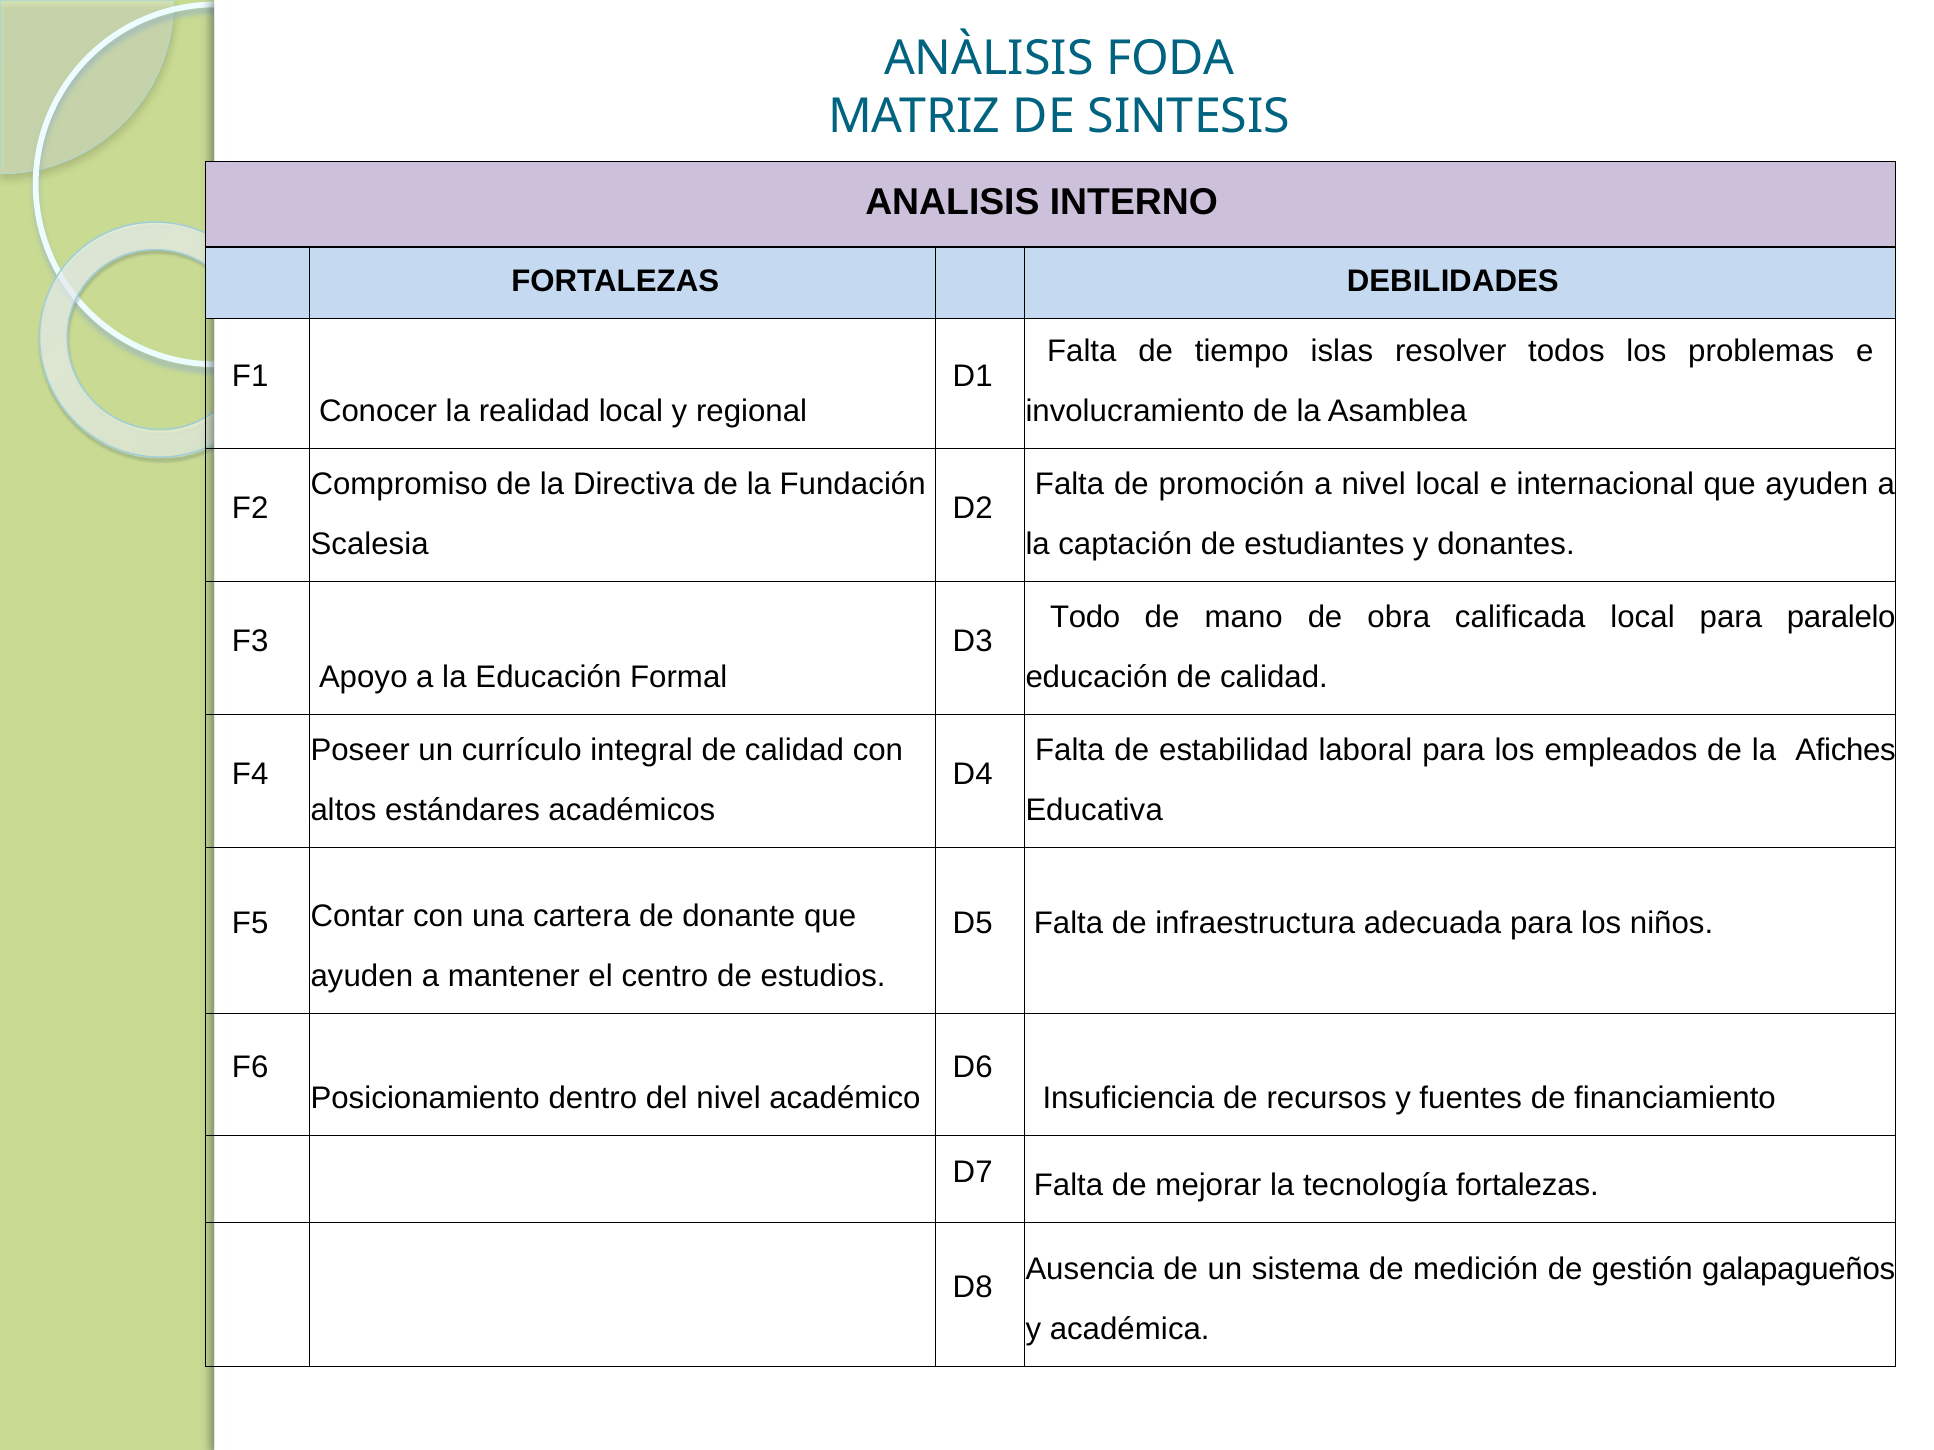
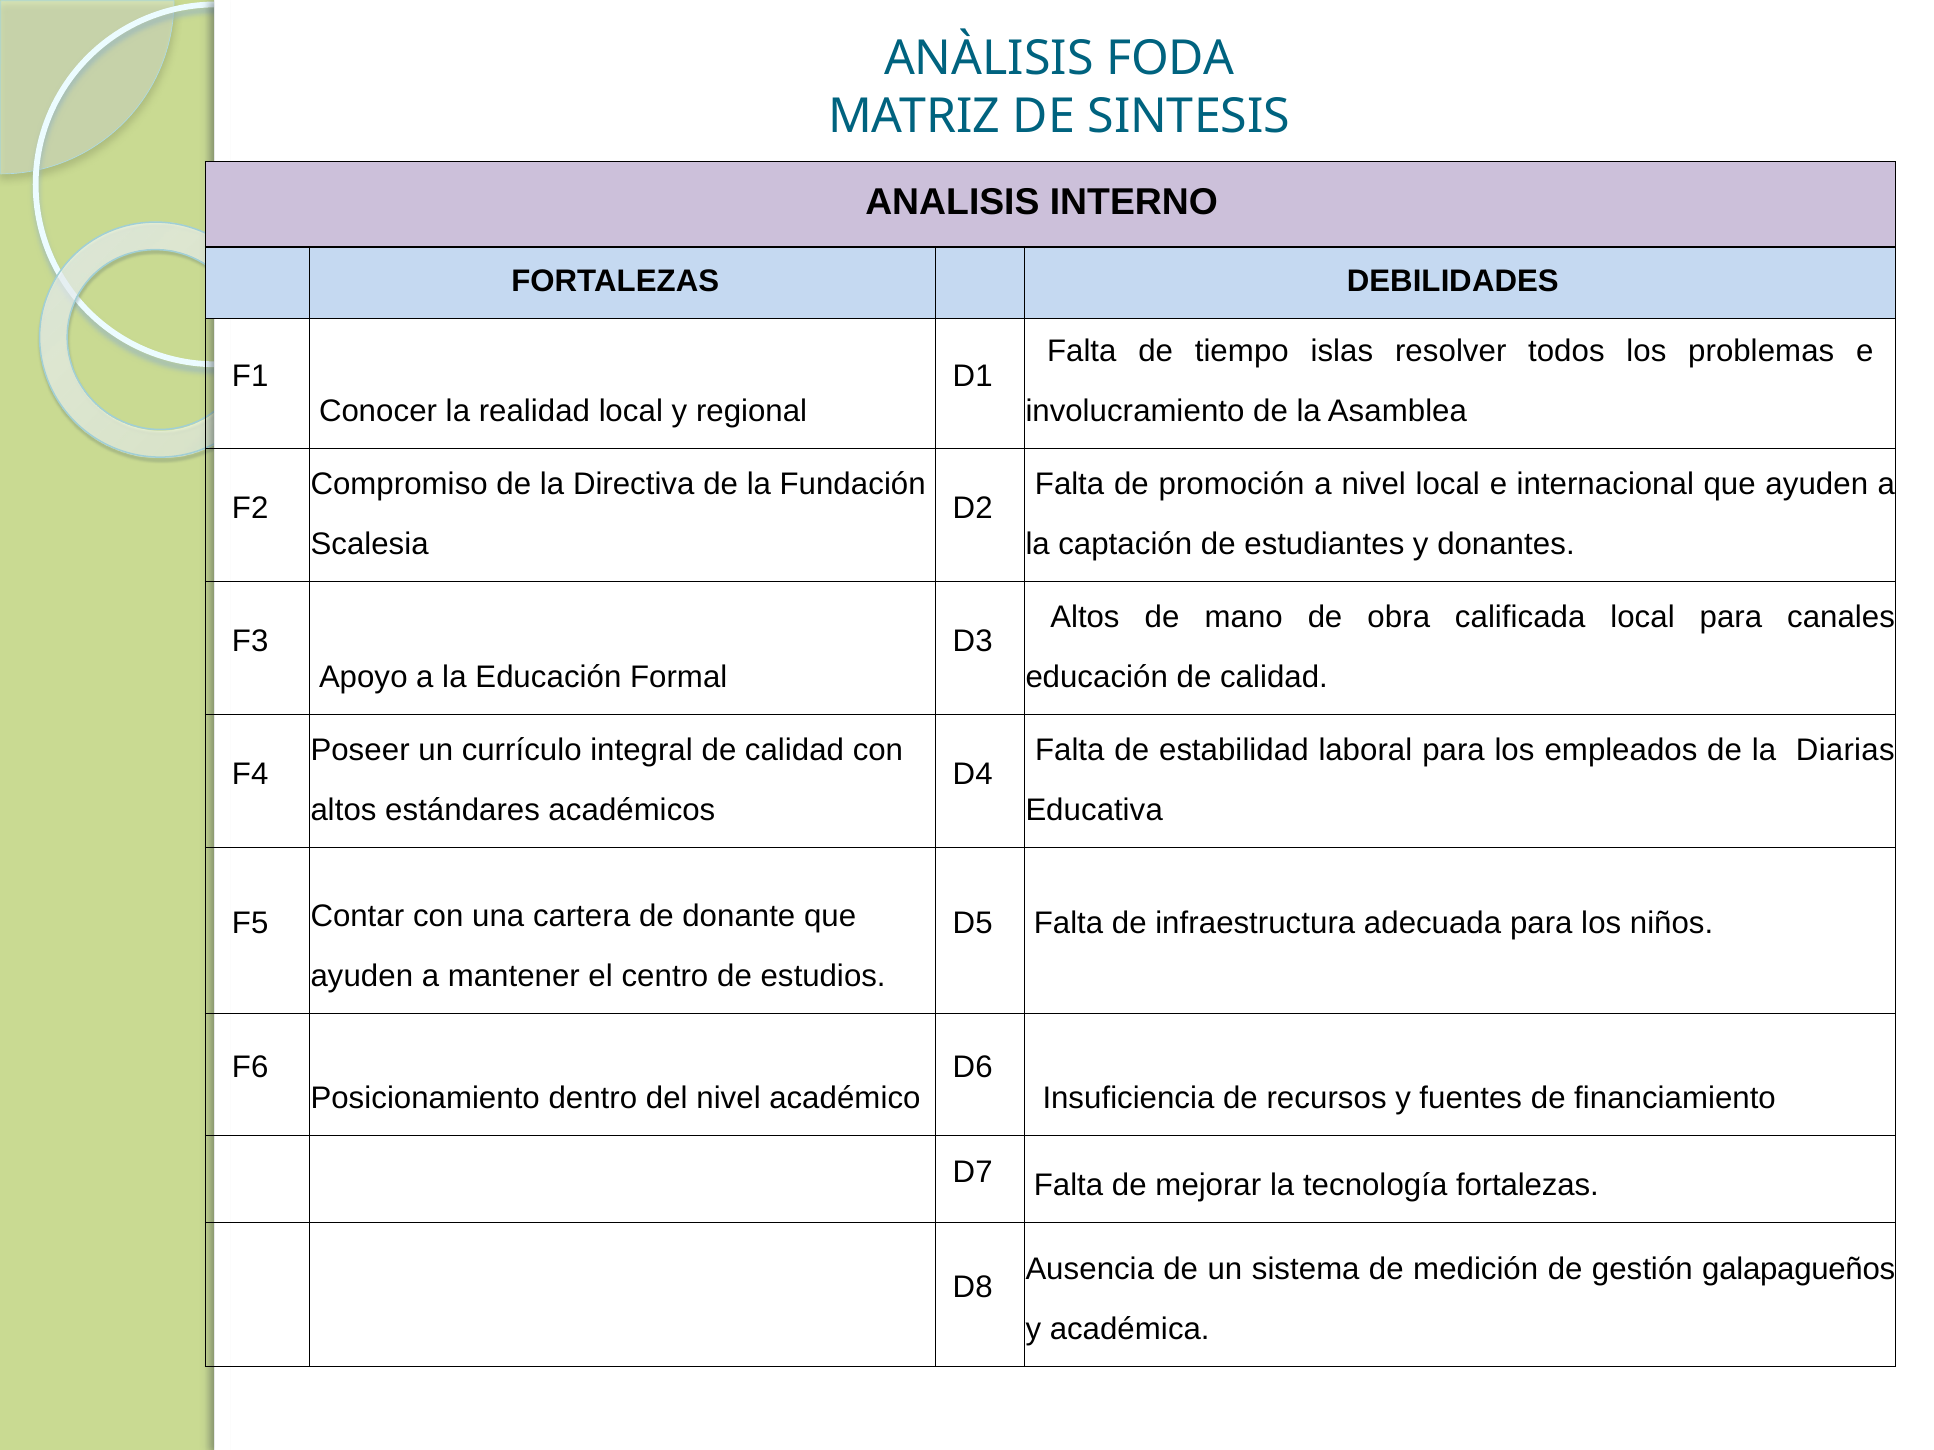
Todo at (1085, 617): Todo -> Altos
paralelo: paralelo -> canales
Afiches: Afiches -> Diarias
